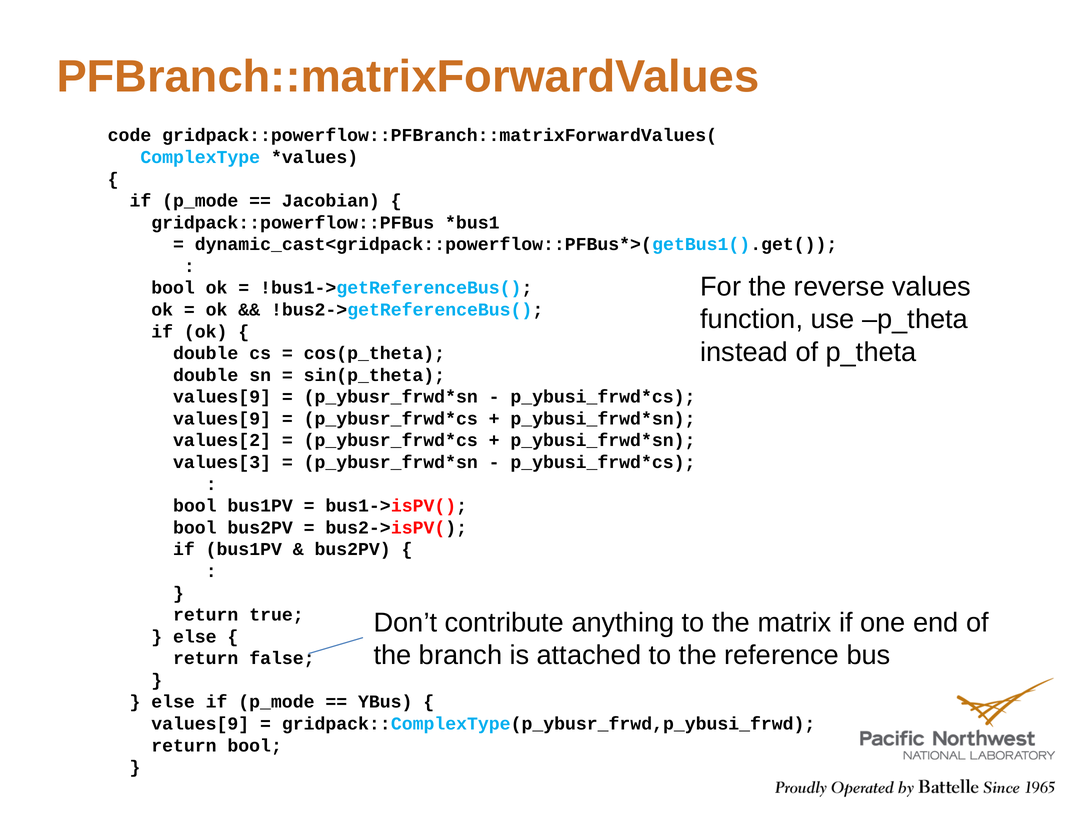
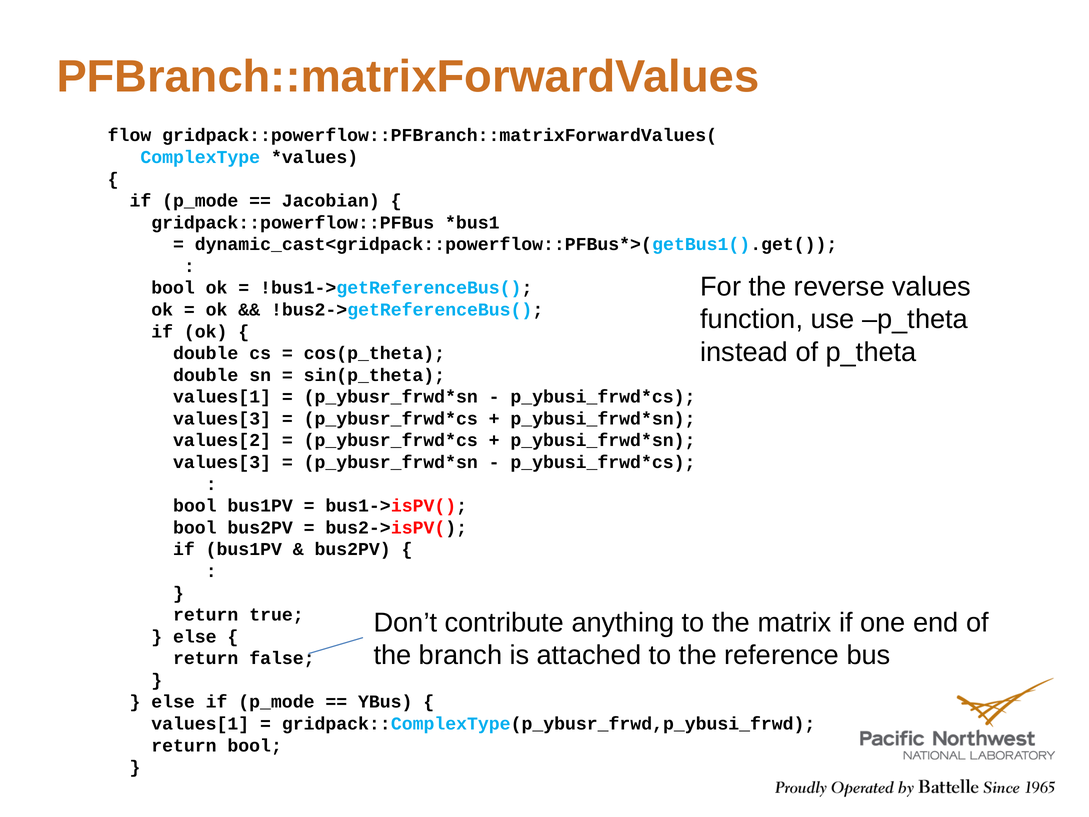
code: code -> flow
values[9 at (222, 397): values[9 -> values[1
values[9 at (222, 419): values[9 -> values[3
values[9 at (200, 724): values[9 -> values[1
